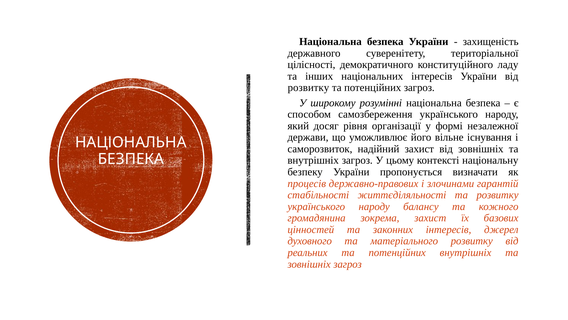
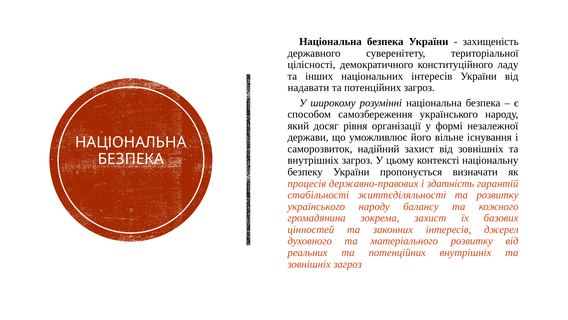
розвитку at (308, 88): розвитку -> надавати
злочинами: злочинами -> здатність
